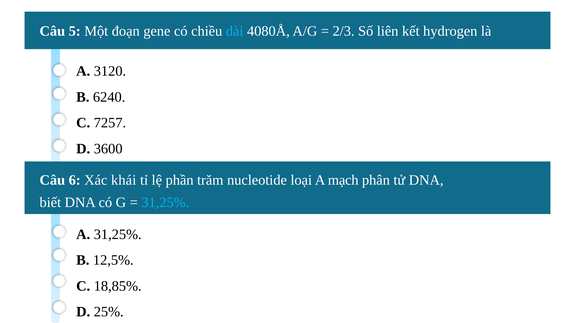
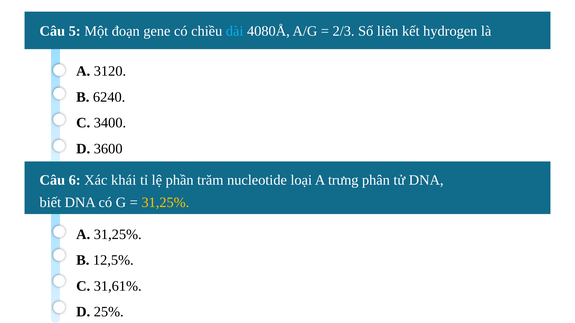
7257: 7257 -> 3400
mạch: mạch -> trưng
31,25% at (165, 203) colour: light blue -> yellow
18,85%: 18,85% -> 31,61%
